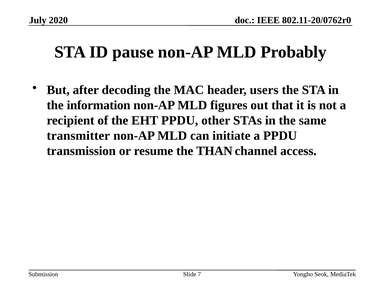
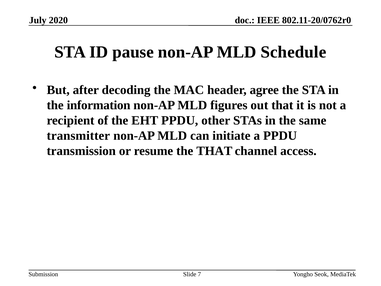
Probably: Probably -> Schedule
users: users -> agree
the THAN: THAN -> THAT
